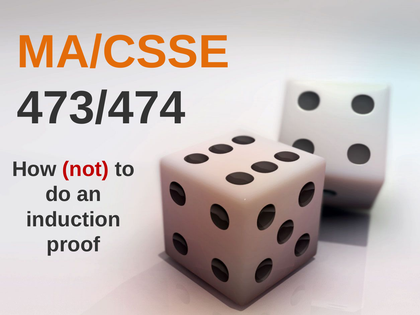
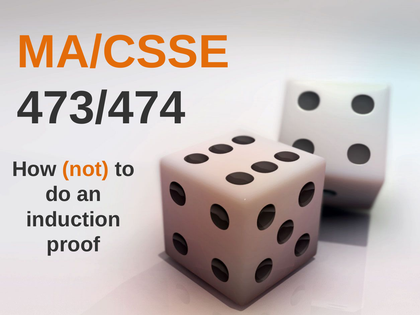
not colour: red -> orange
